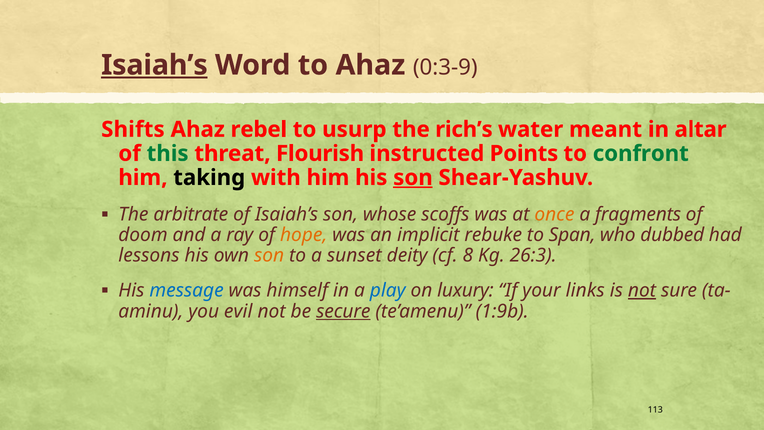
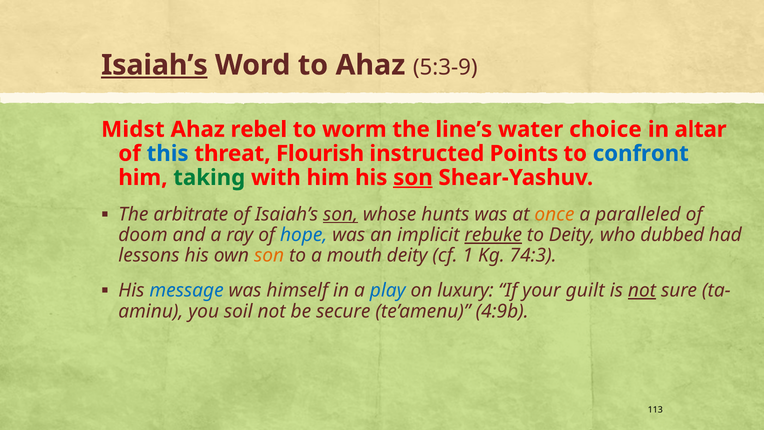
0:3-9: 0:3-9 -> 5:3-9
Shifts: Shifts -> Midst
usurp: usurp -> worm
rich’s: rich’s -> line’s
meant: meant -> choice
this colour: green -> blue
confront colour: green -> blue
taking colour: black -> green
son at (341, 214) underline: none -> present
scoffs: scoffs -> hunts
fragments: fragments -> paralleled
hope colour: orange -> blue
rebuke underline: none -> present
to Span: Span -> Deity
sunset: sunset -> mouth
8: 8 -> 1
26:3: 26:3 -> 74:3
links: links -> guilt
evil: evil -> soil
secure underline: present -> none
1:9b: 1:9b -> 4:9b
